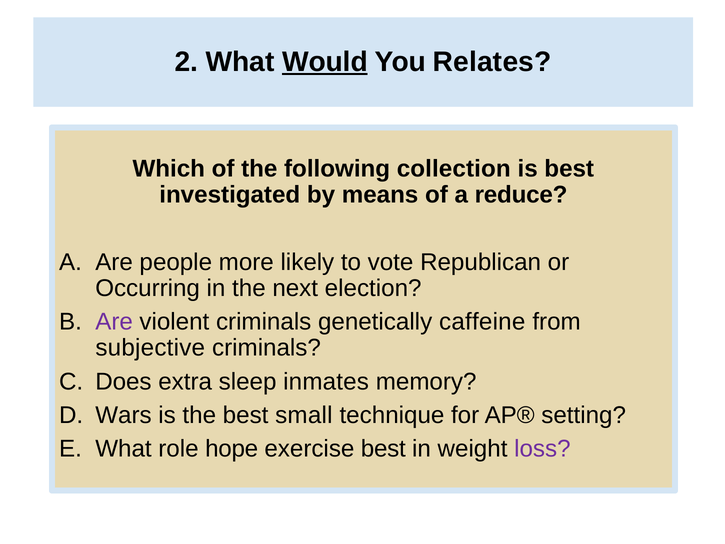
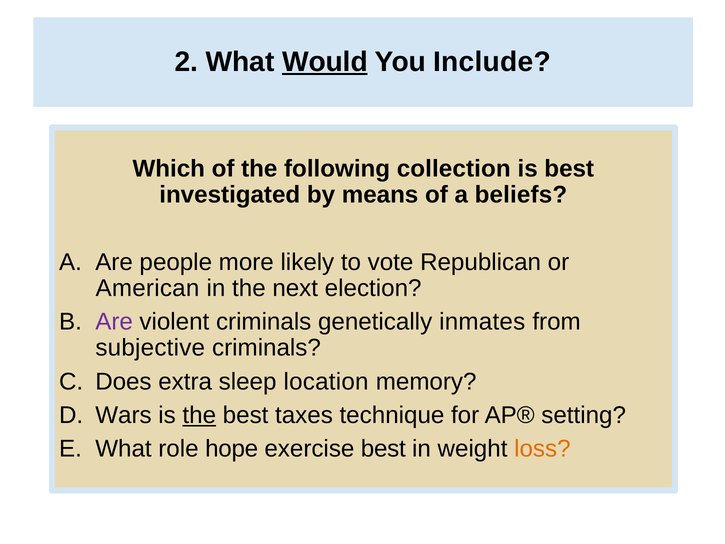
Relates: Relates -> Include
reduce: reduce -> beliefs
Occurring: Occurring -> American
caffeine: caffeine -> inmates
inmates: inmates -> location
the at (199, 415) underline: none -> present
small: small -> taxes
loss colour: purple -> orange
